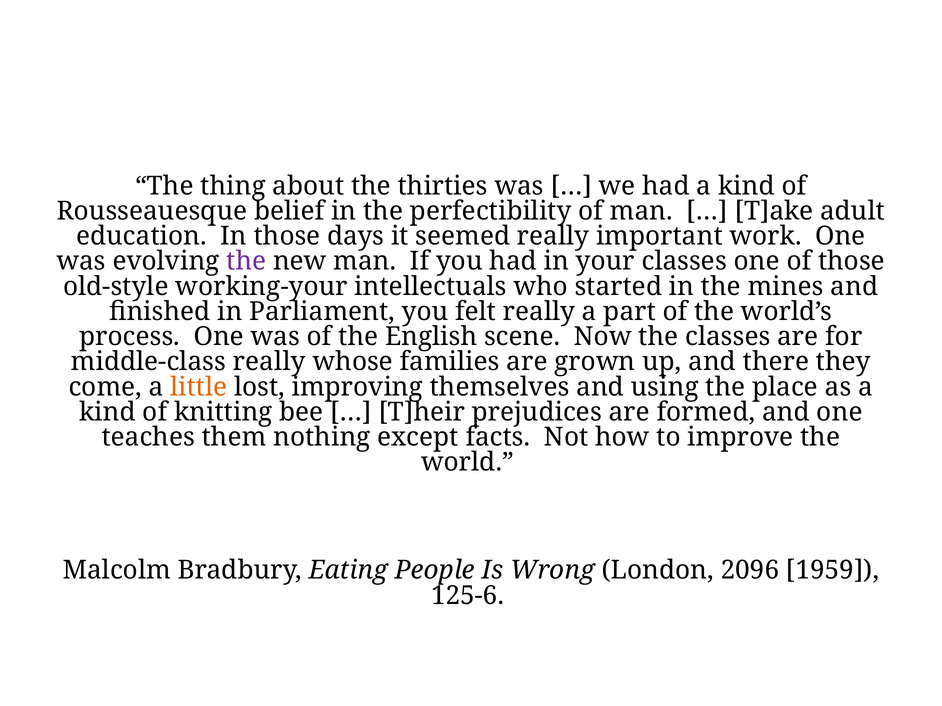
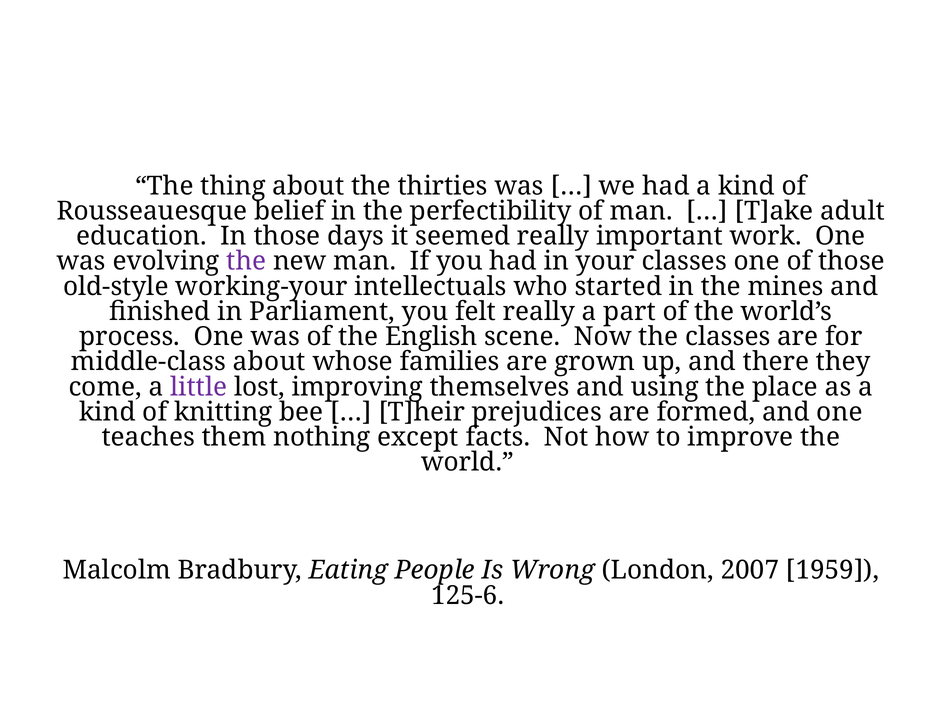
middle-class really: really -> about
little colour: orange -> purple
2096: 2096 -> 2007
